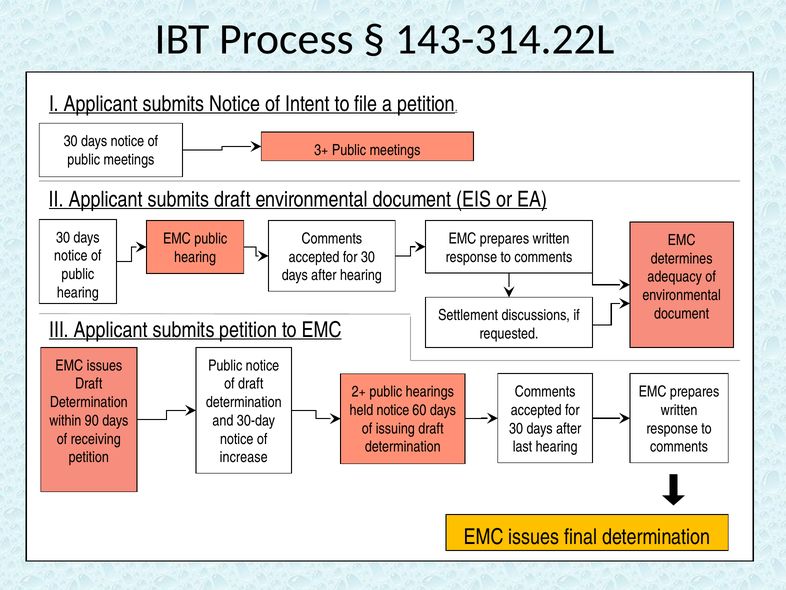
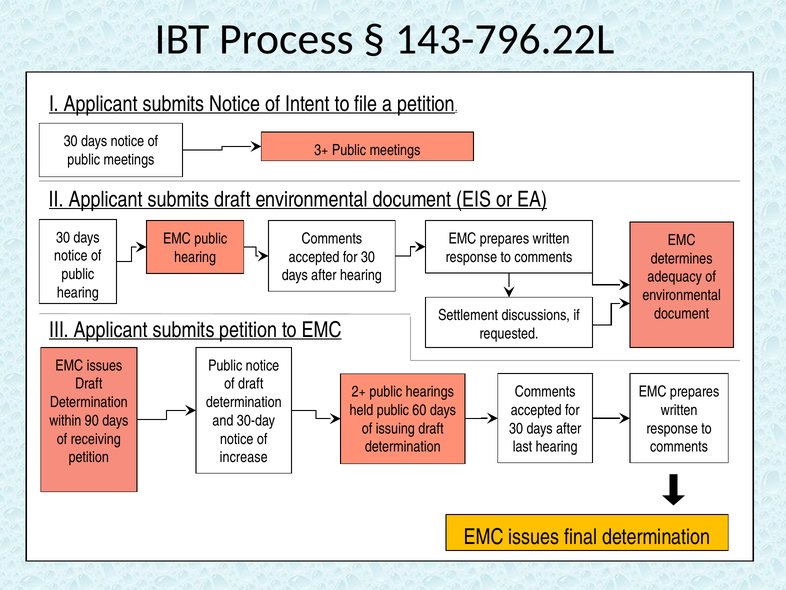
143-314.22L: 143-314.22L -> 143-796.22L
held notice: notice -> public
